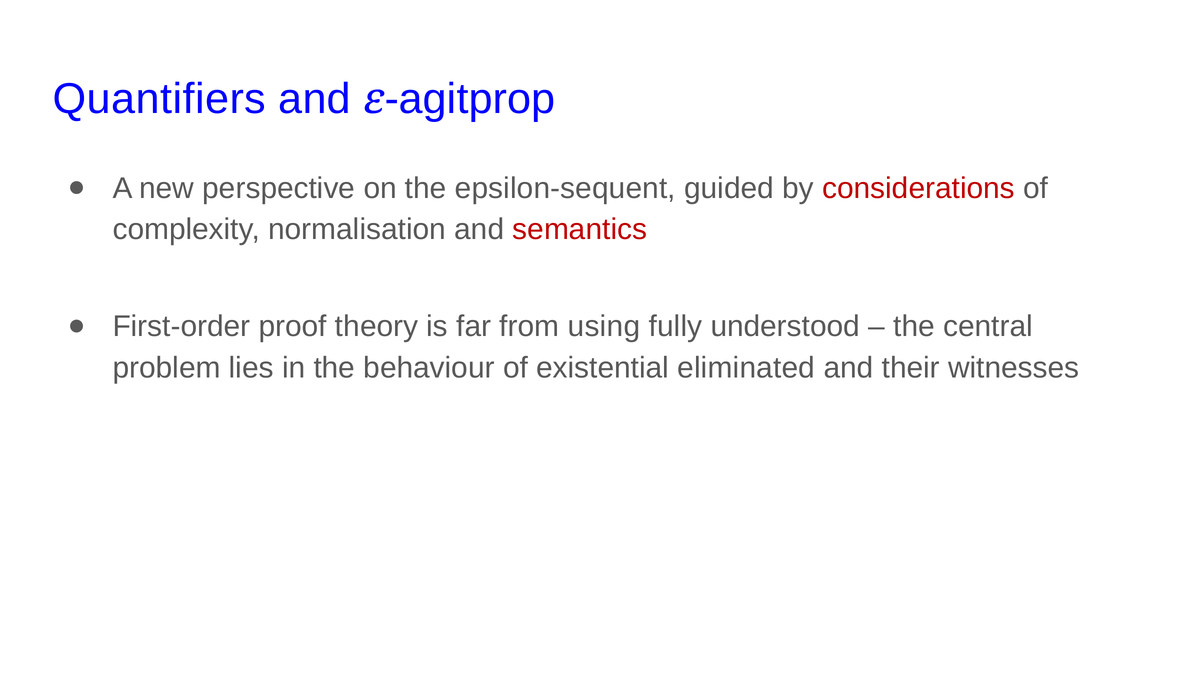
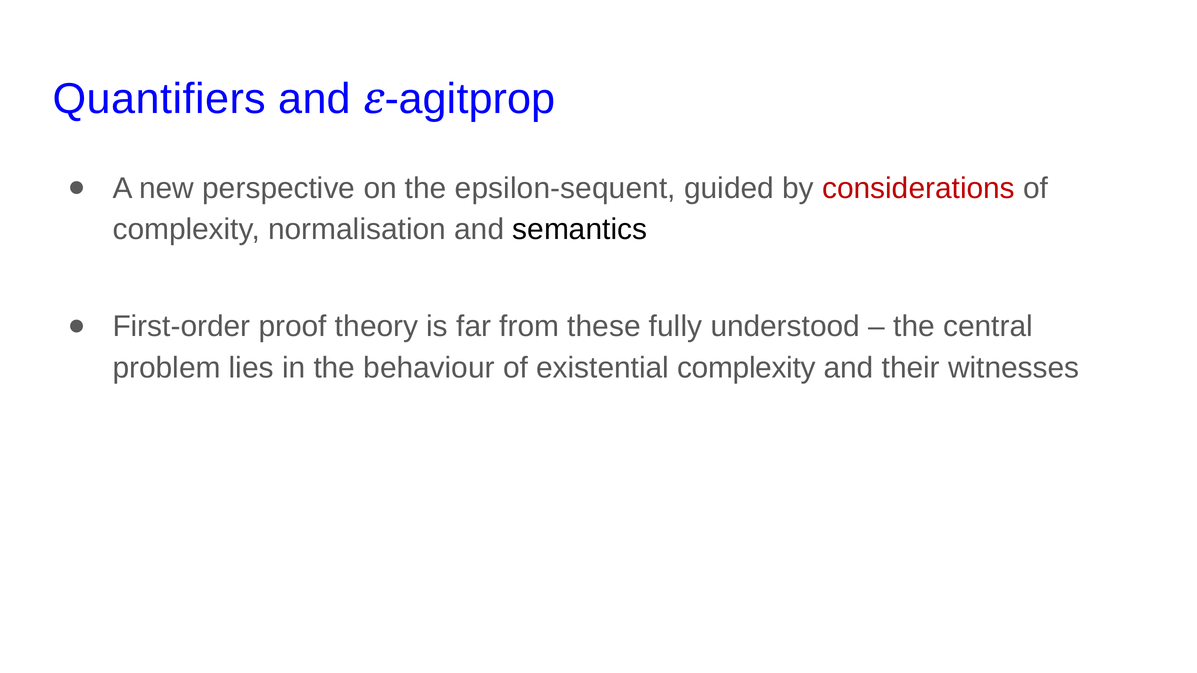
semantics colour: red -> black
using: using -> these
existential eliminated: eliminated -> complexity
